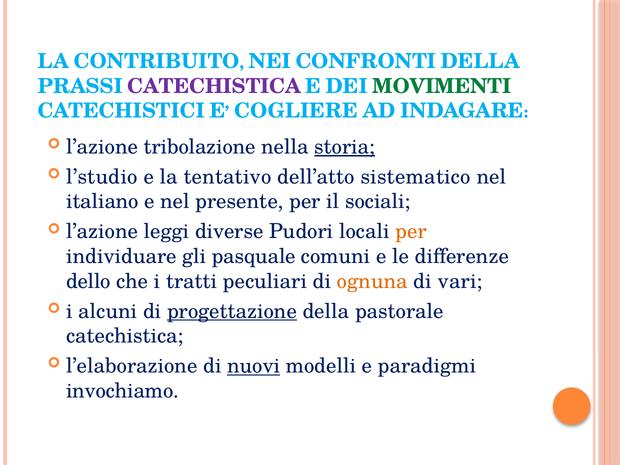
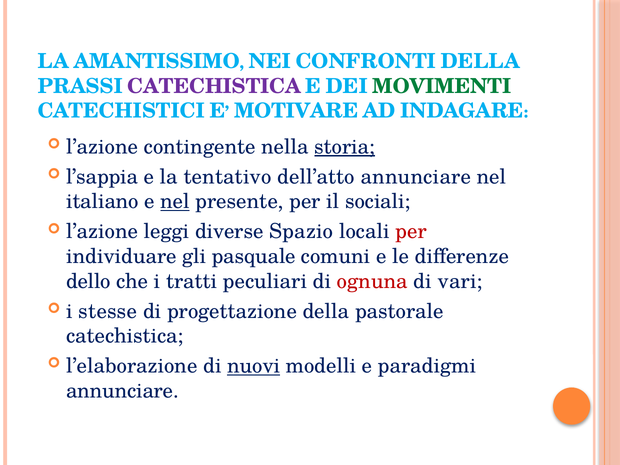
CONTRIBUITO: CONTRIBUITO -> AMANTISSIMO
COGLIERE: COGLIERE -> MOTIVARE
tribolazione: tribolazione -> contingente
l’studio: l’studio -> l’sappia
dell’atto sistematico: sistematico -> annunciare
nel at (175, 202) underline: none -> present
Pudori: Pudori -> Spazio
per at (411, 232) colour: orange -> red
ognuna colour: orange -> red
alcuni: alcuni -> stesse
progettazione underline: present -> none
invochiamo at (123, 391): invochiamo -> annunciare
